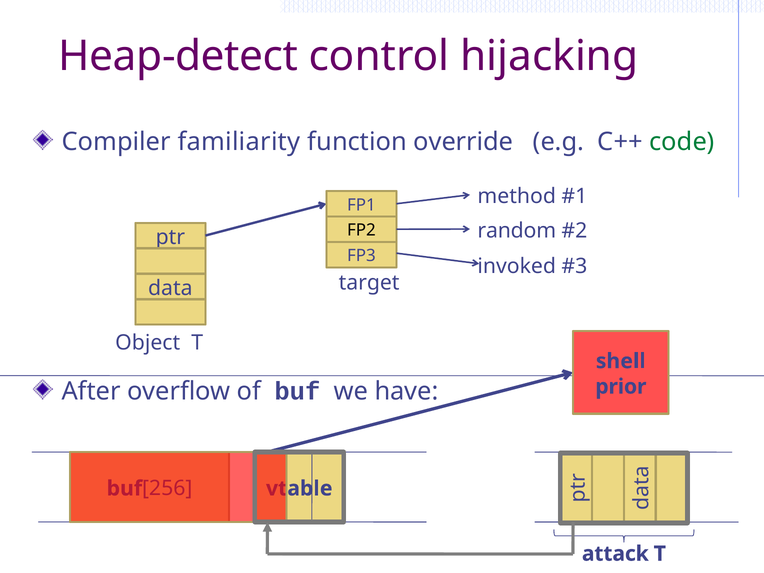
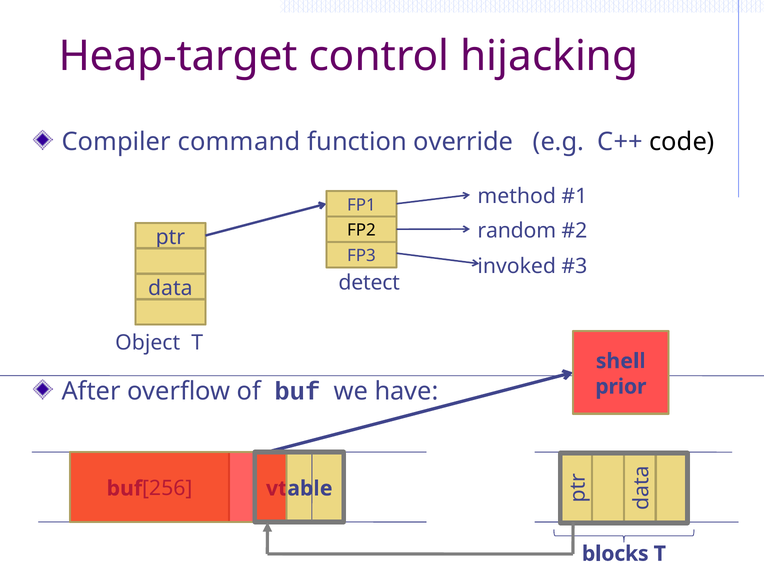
Heap-detect: Heap-detect -> Heap-target
familiarity: familiarity -> command
code colour: green -> black
target: target -> detect
attack: attack -> blocks
